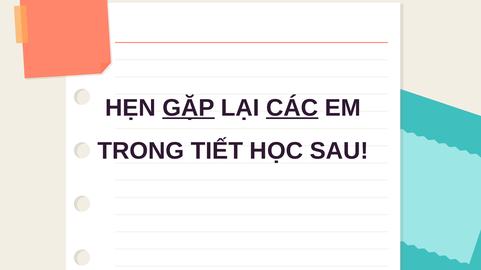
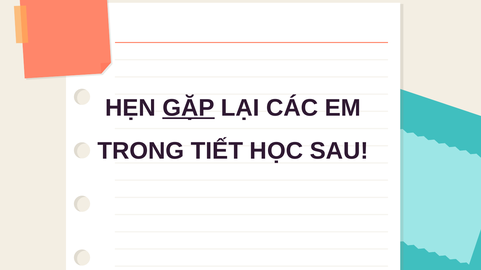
CÁC underline: present -> none
